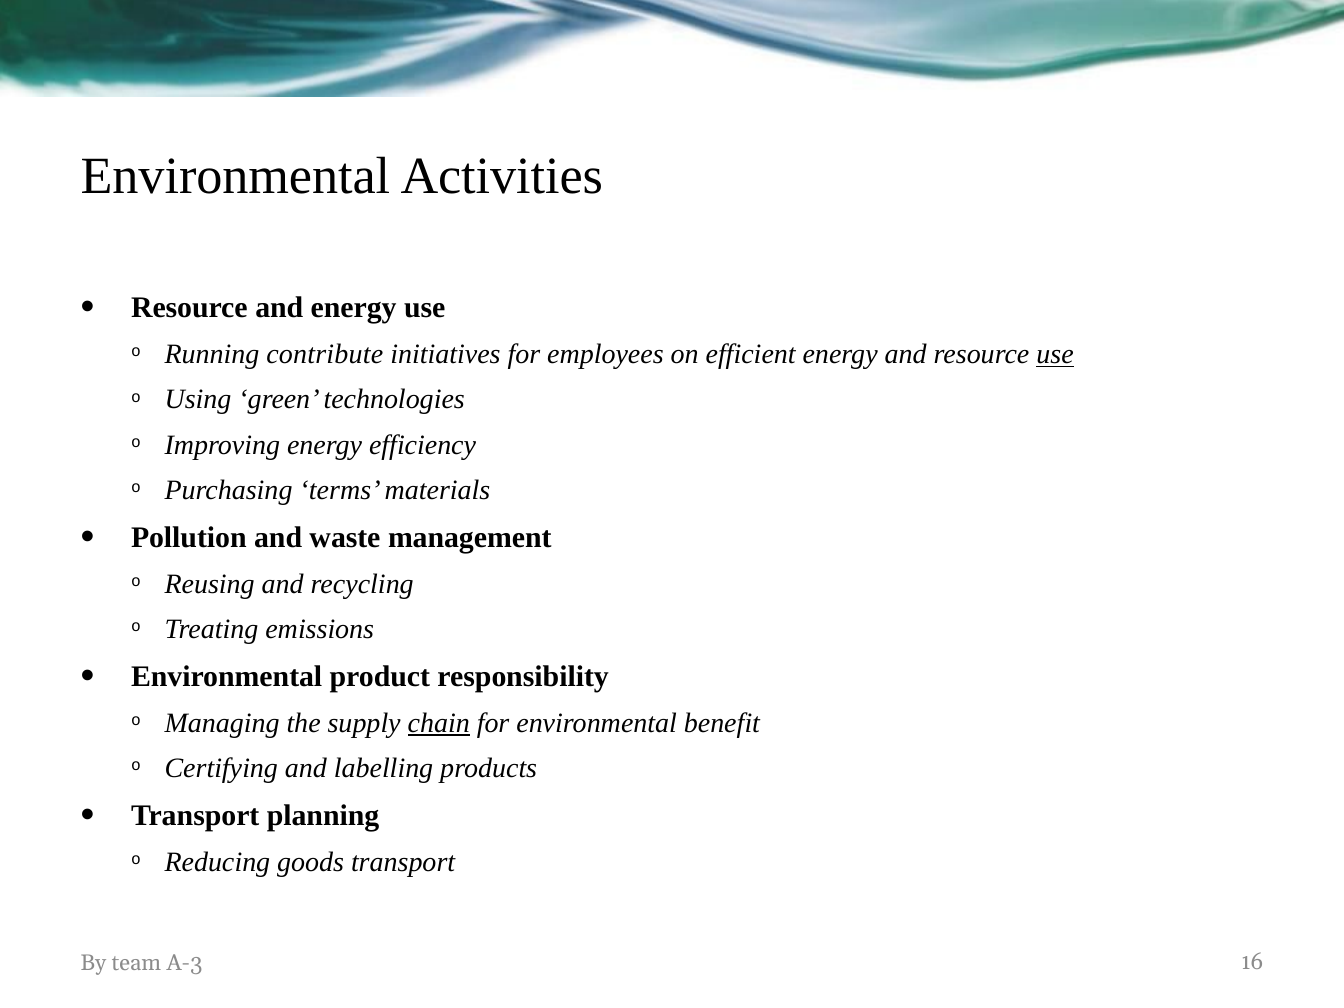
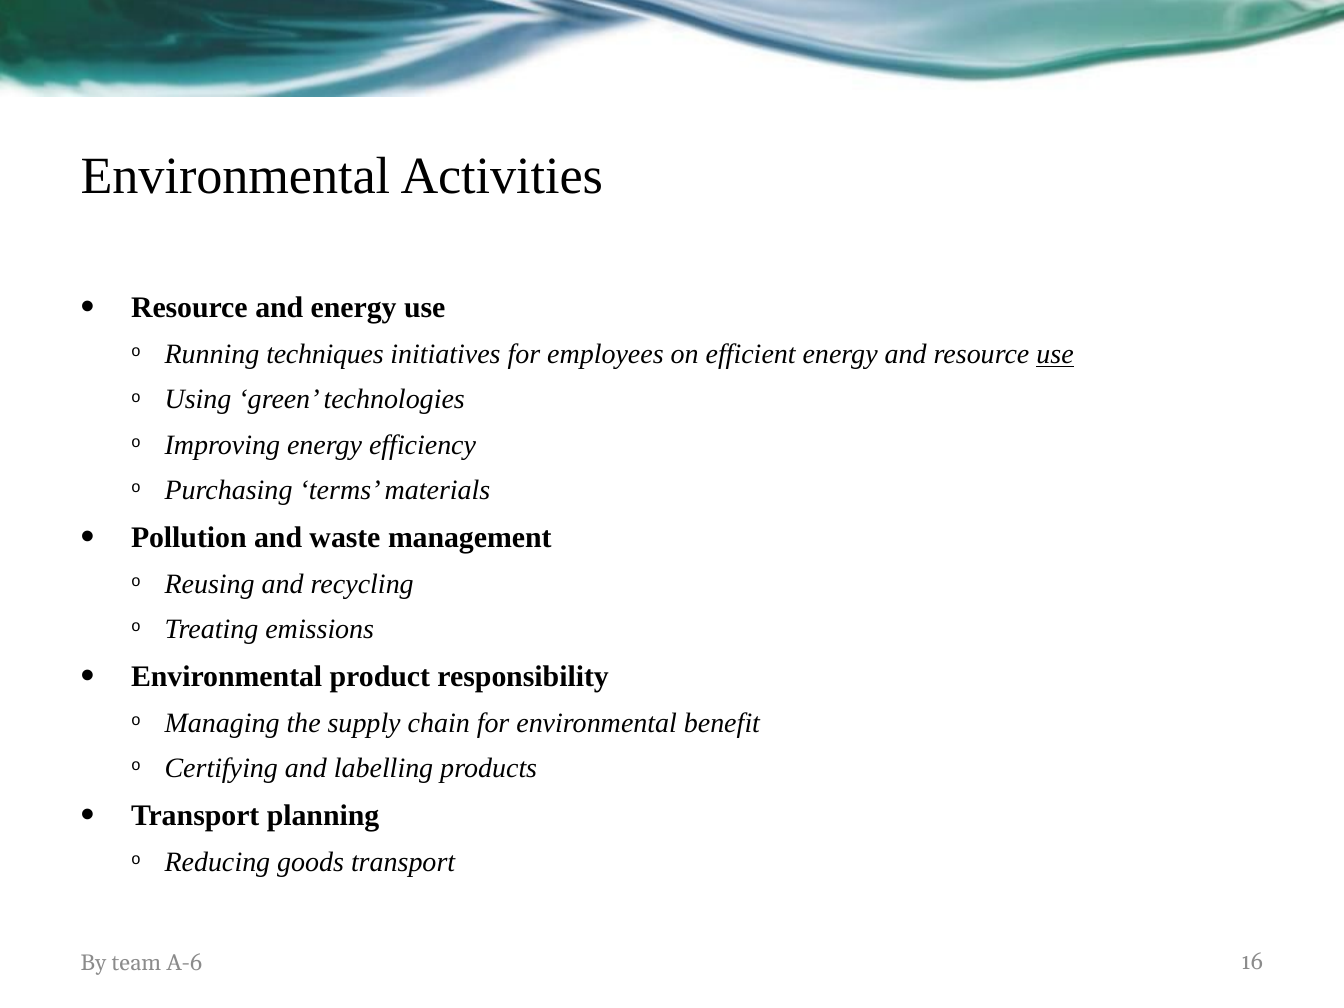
contribute: contribute -> techniques
chain underline: present -> none
A-3: A-3 -> A-6
